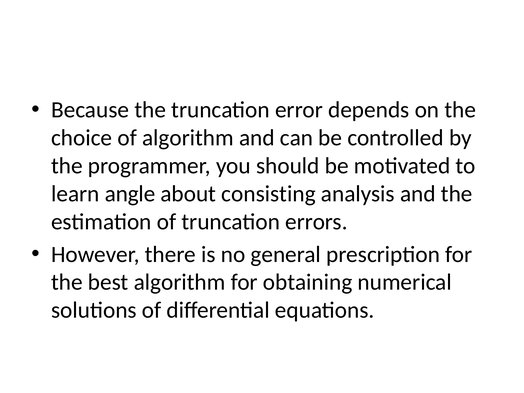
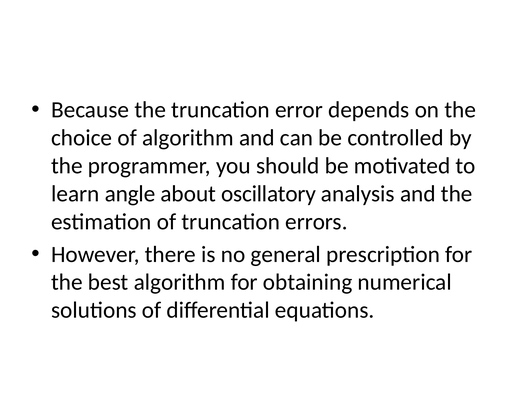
consisting: consisting -> oscillatory
